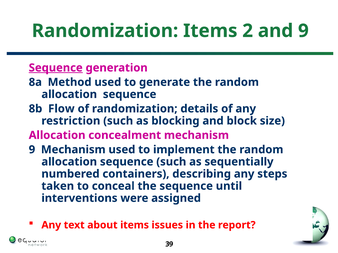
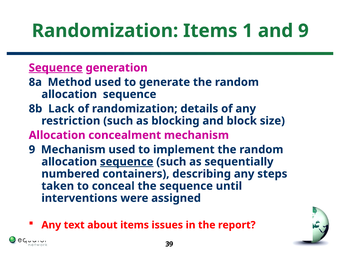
2: 2 -> 1
Flow: Flow -> Lack
sequence at (127, 162) underline: none -> present
